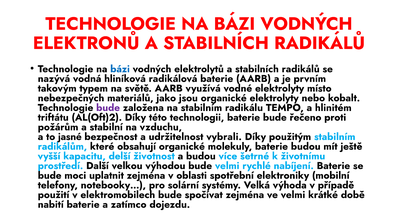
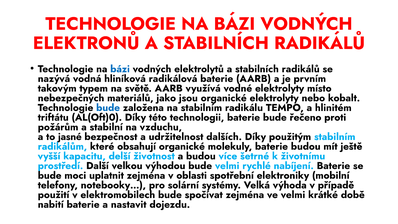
bude at (108, 108) colour: purple -> blue
AL(Oft)2: AL(Oft)2 -> AL(Oft)0
vybrali: vybrali -> dalších
zatímco: zatímco -> nastavit
